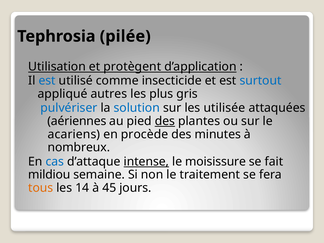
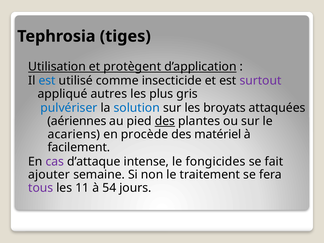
pilée: pilée -> tiges
surtout colour: blue -> purple
utilisée: utilisée -> broyats
minutes: minutes -> matériel
nombreux: nombreux -> facilement
cas colour: blue -> purple
intense underline: present -> none
moisissure: moisissure -> fongicides
mildiou: mildiou -> ajouter
tous colour: orange -> purple
14: 14 -> 11
45: 45 -> 54
